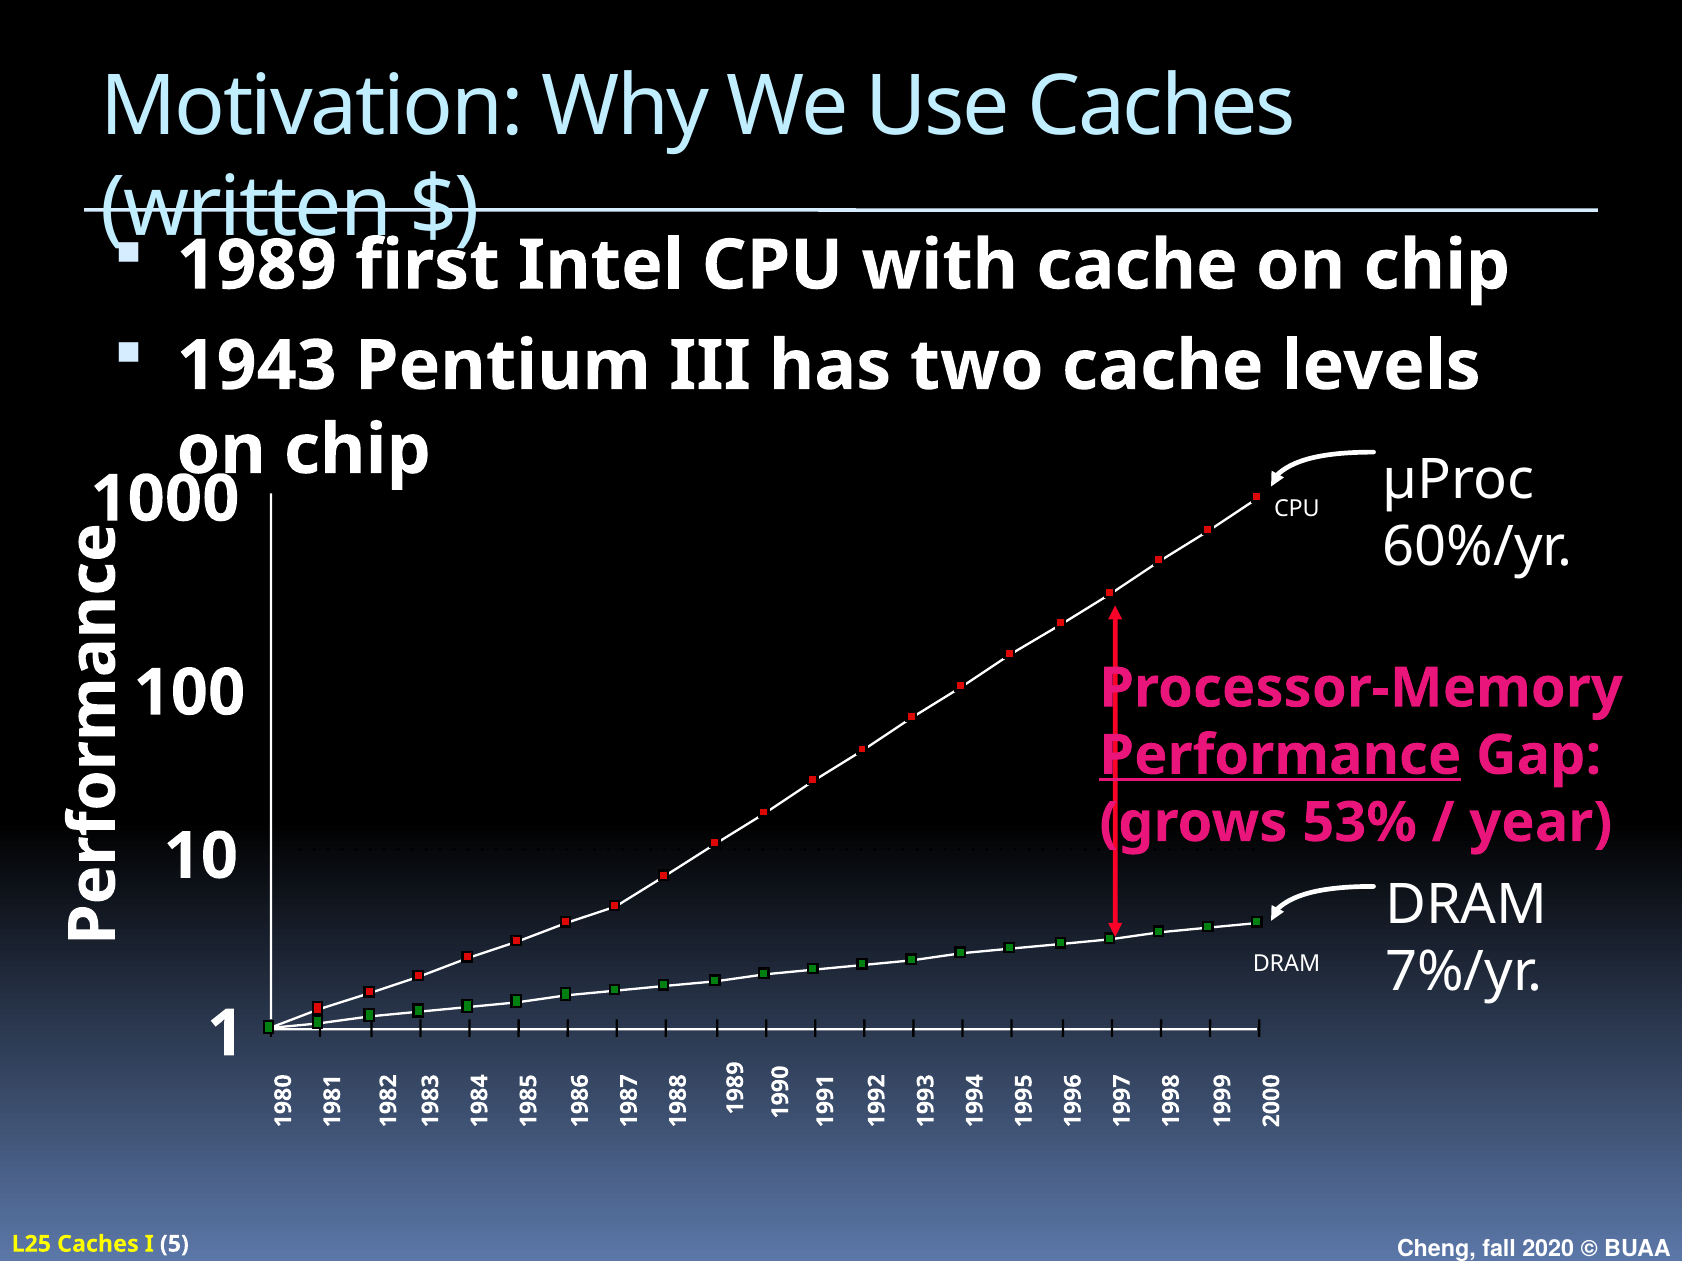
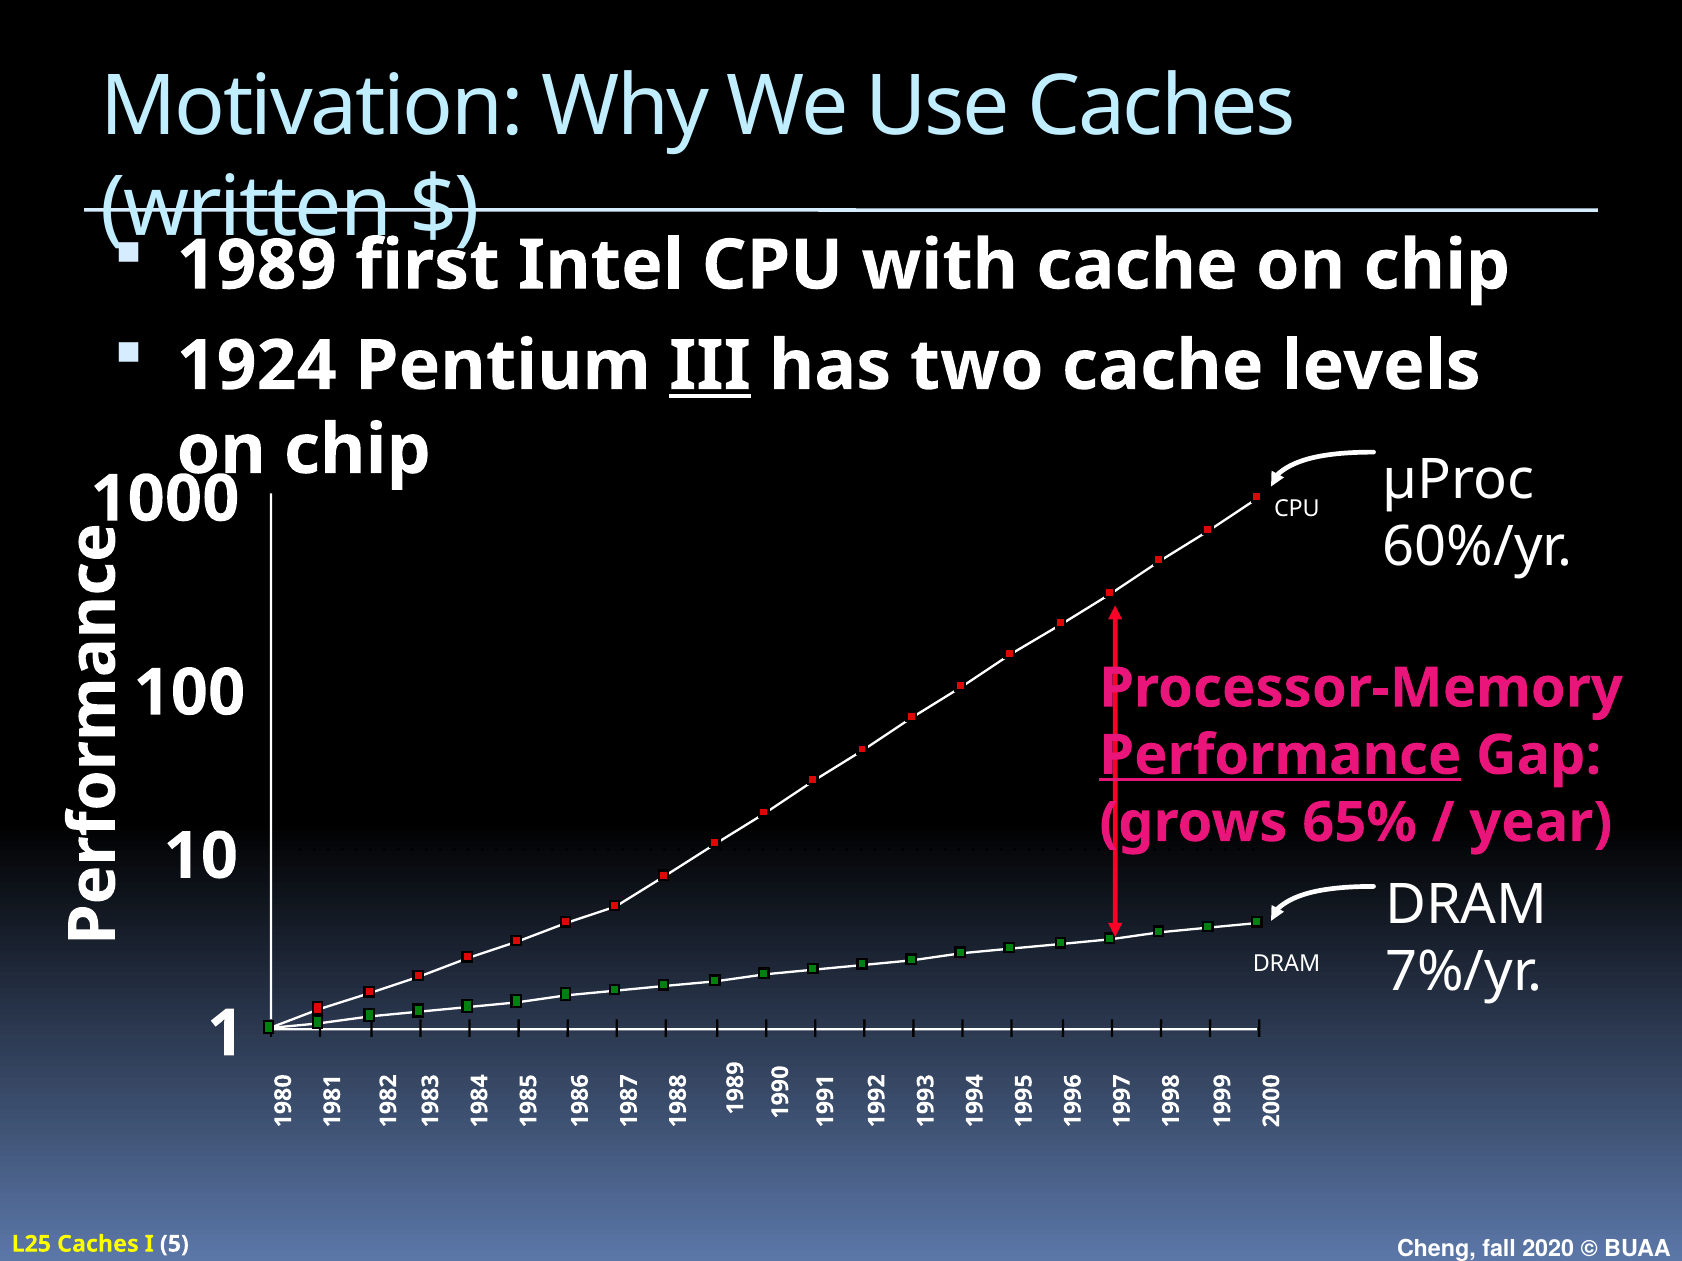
1943: 1943 -> 1924
III underline: none -> present
53%: 53% -> 65%
